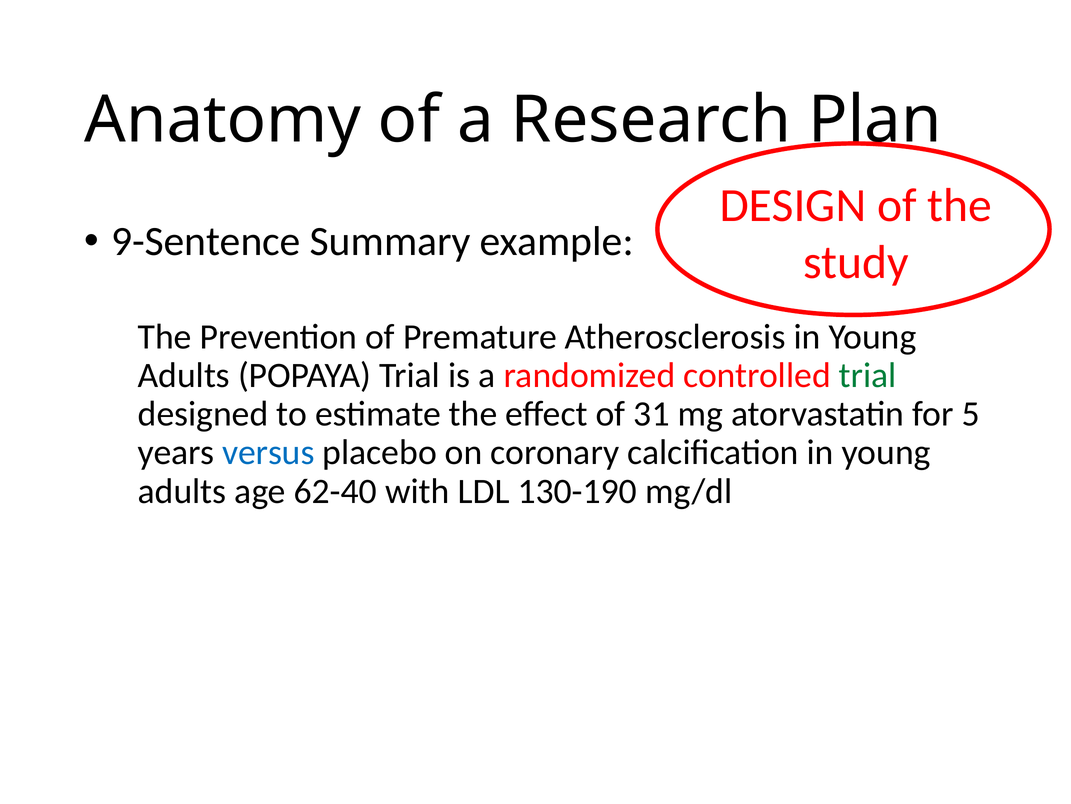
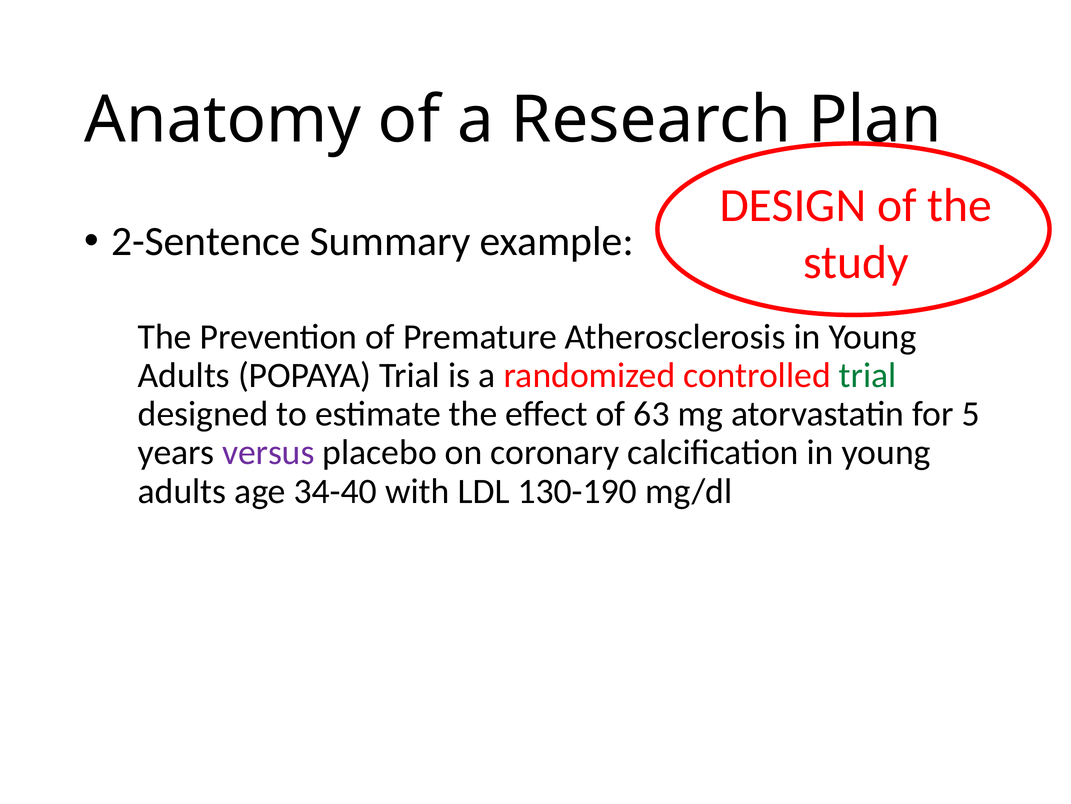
9-Sentence: 9-Sentence -> 2-Sentence
31: 31 -> 63
versus colour: blue -> purple
62-40: 62-40 -> 34-40
